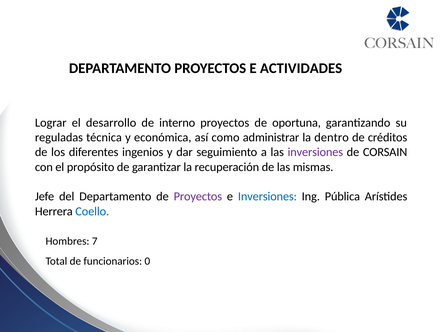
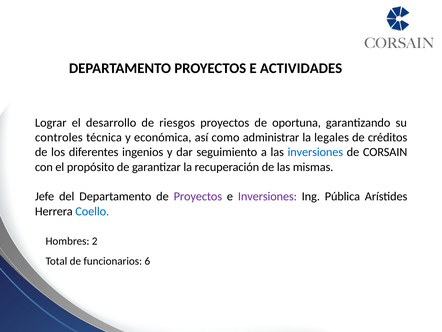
interno: interno -> riesgos
reguladas: reguladas -> controles
dentro: dentro -> legales
inversiones at (315, 152) colour: purple -> blue
Inversiones at (267, 196) colour: blue -> purple
7: 7 -> 2
0: 0 -> 6
